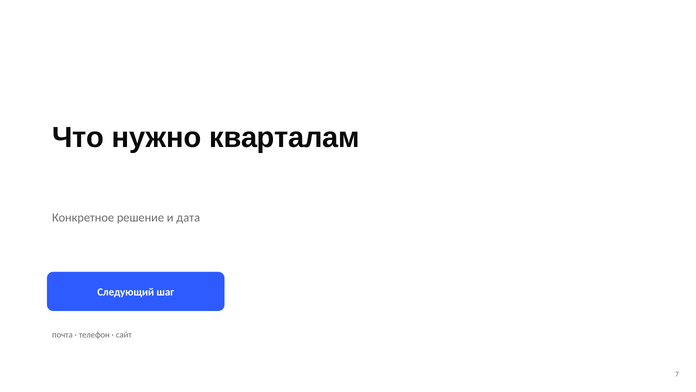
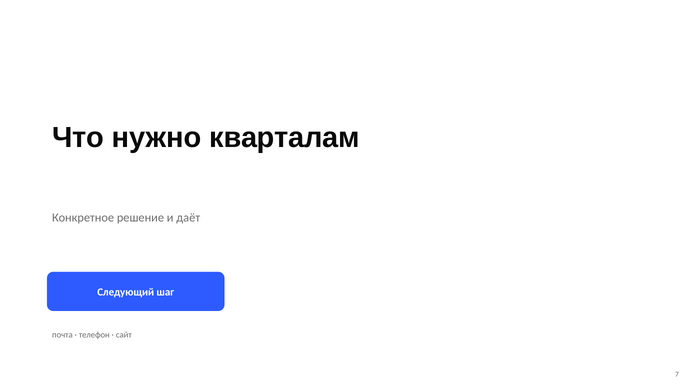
дата: дата -> даёт
